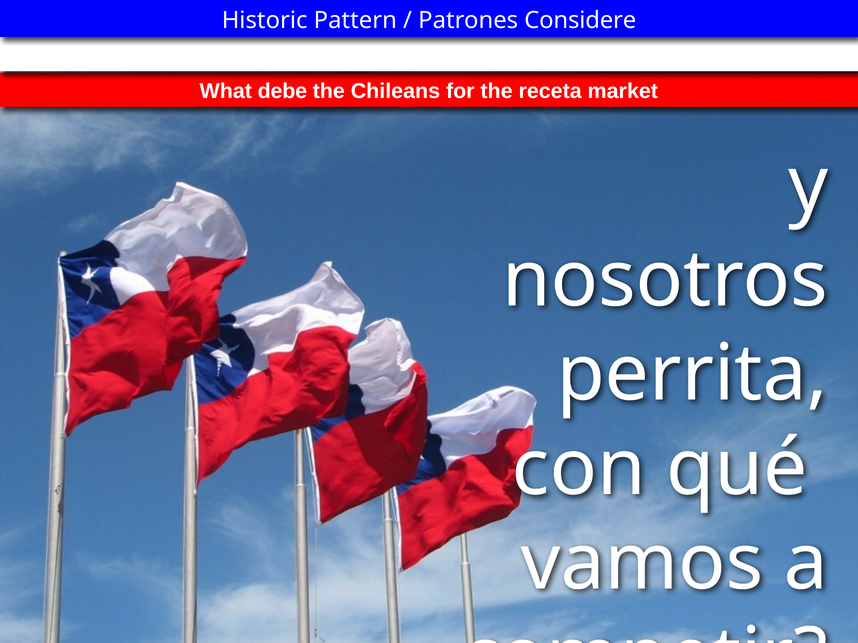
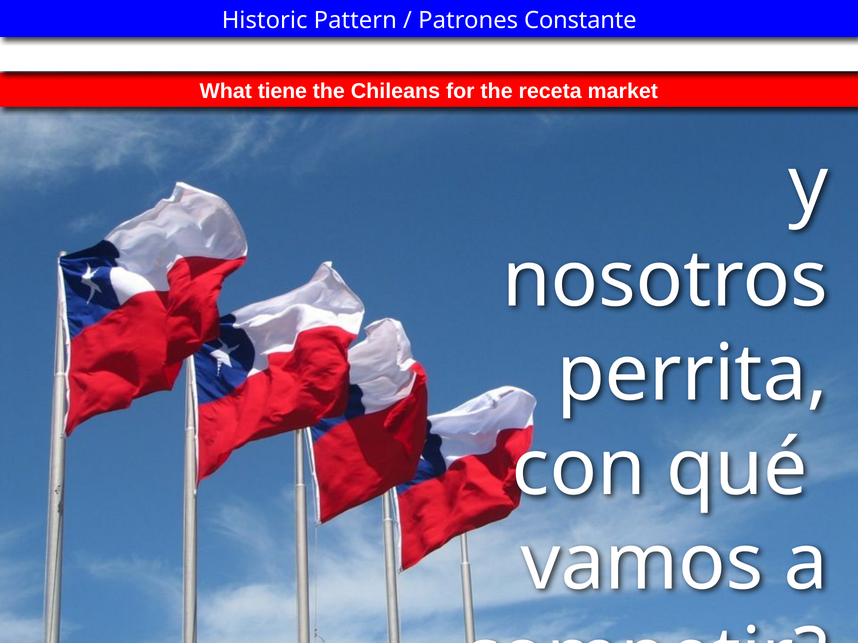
Considere: Considere -> Constante
debe: debe -> tiene
